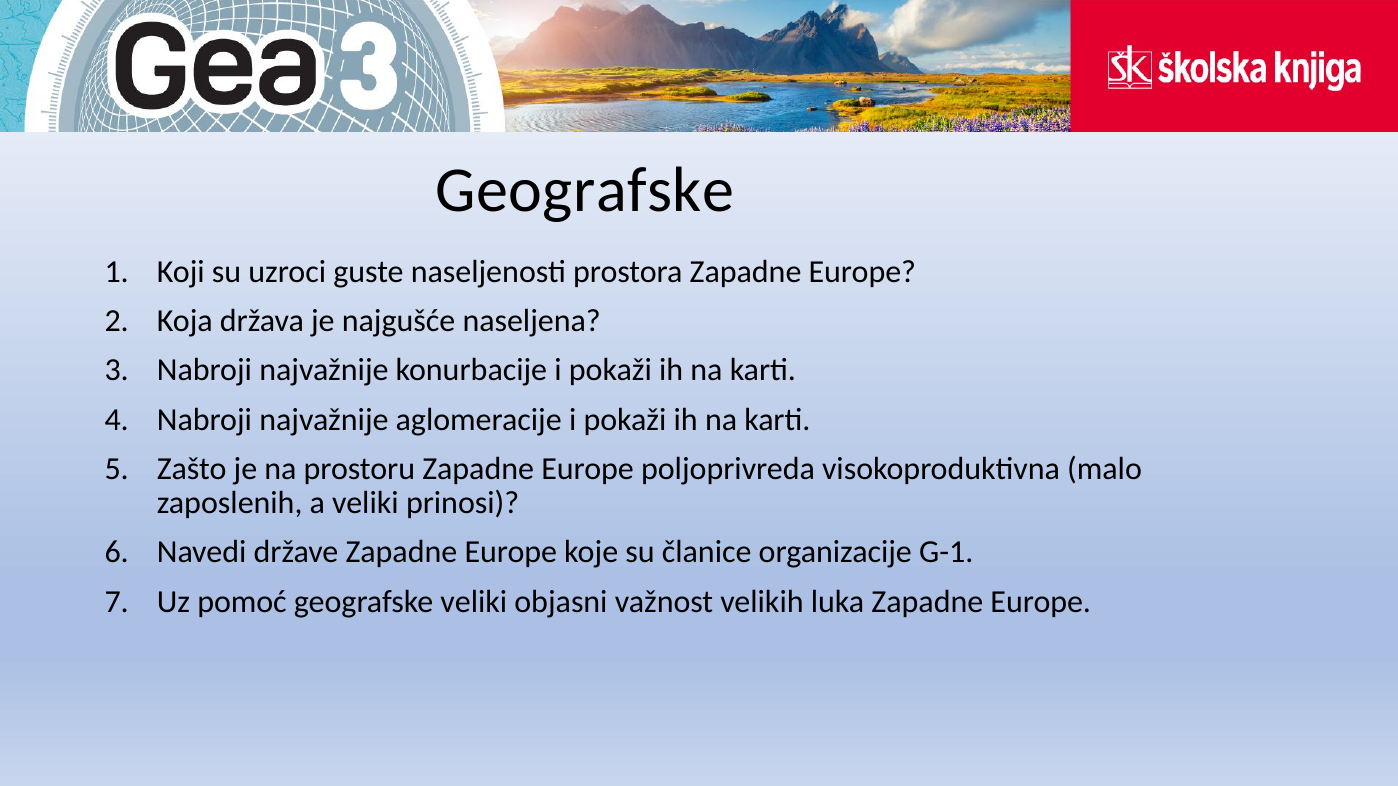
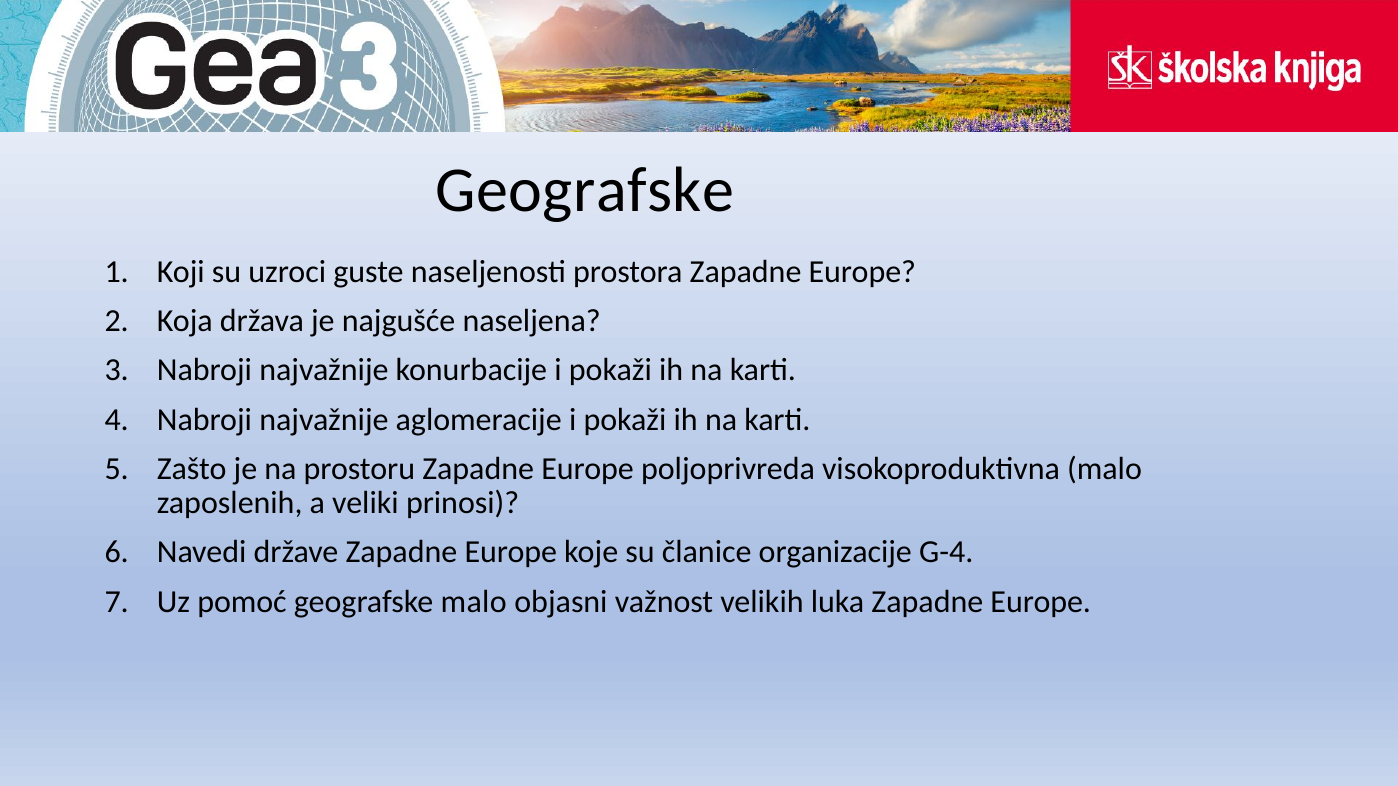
G-1: G-1 -> G-4
geografske veliki: veliki -> malo
